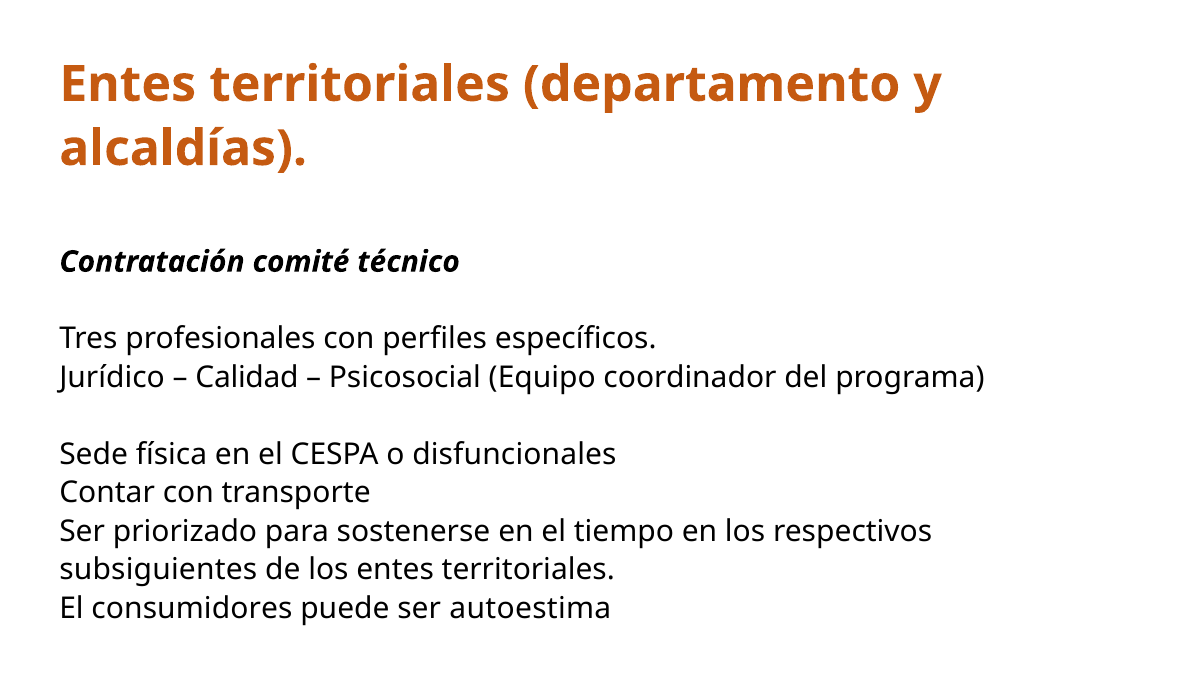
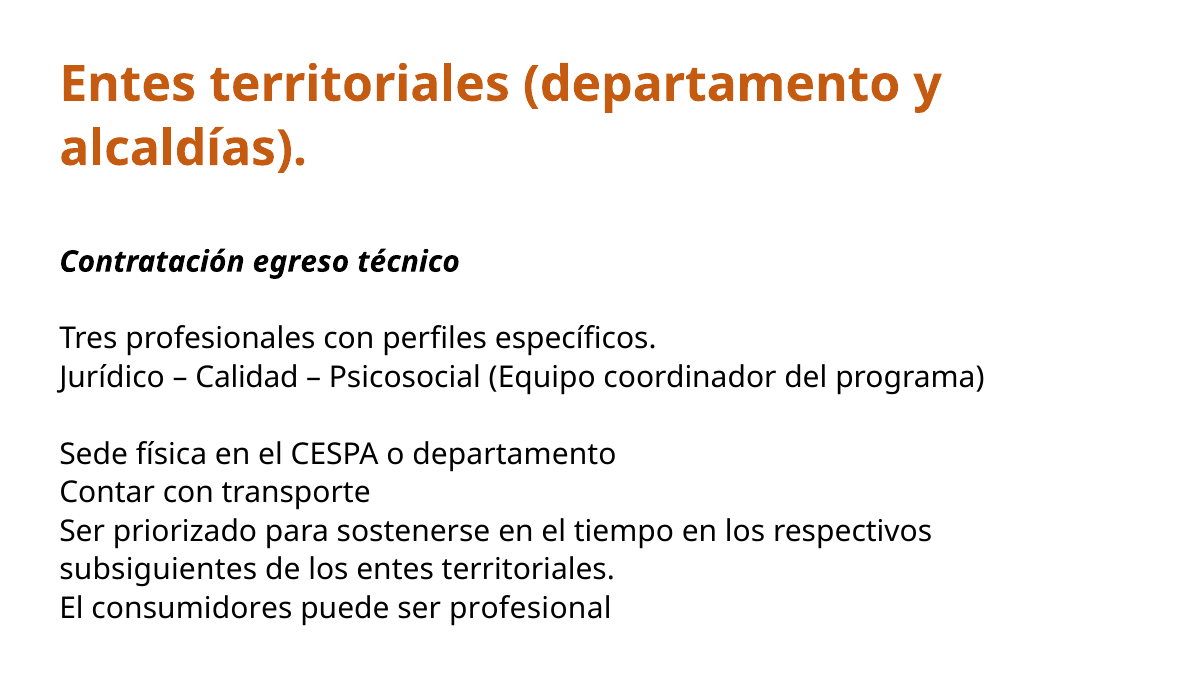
comité: comité -> egreso
o disfuncionales: disfuncionales -> departamento
autoestima: autoestima -> profesional
